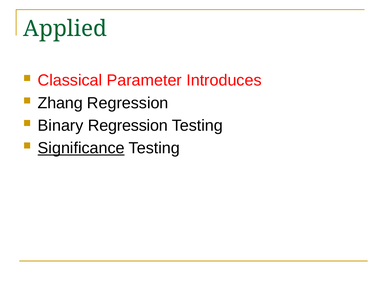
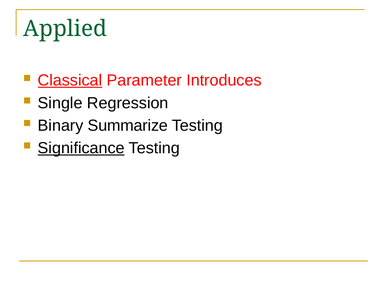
Classical underline: none -> present
Zhang: Zhang -> Single
Binary Regression: Regression -> Summarize
